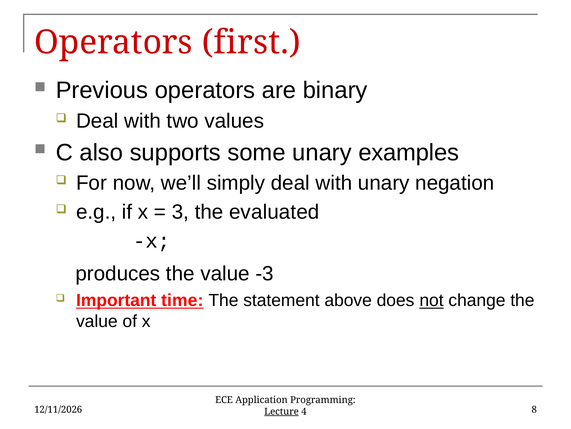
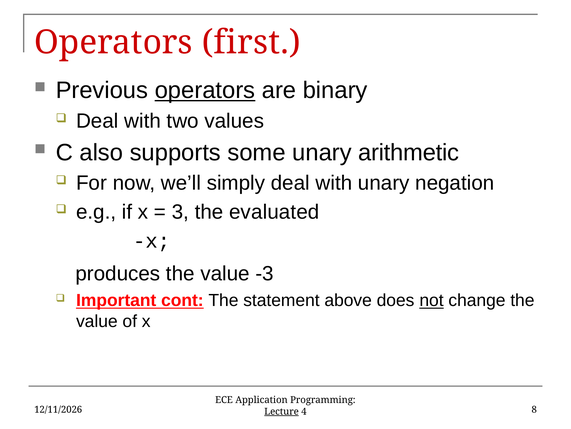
operators at (205, 90) underline: none -> present
examples: examples -> arithmetic
time: time -> cont
